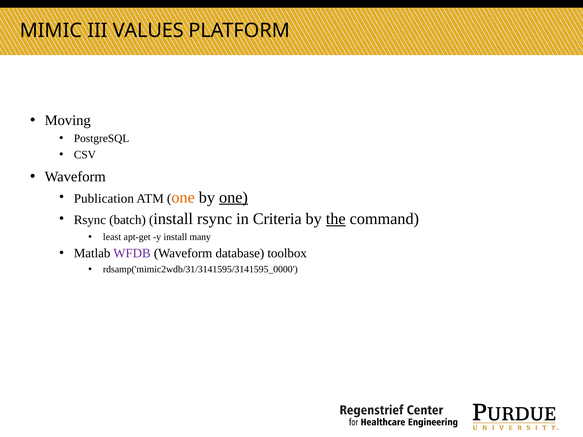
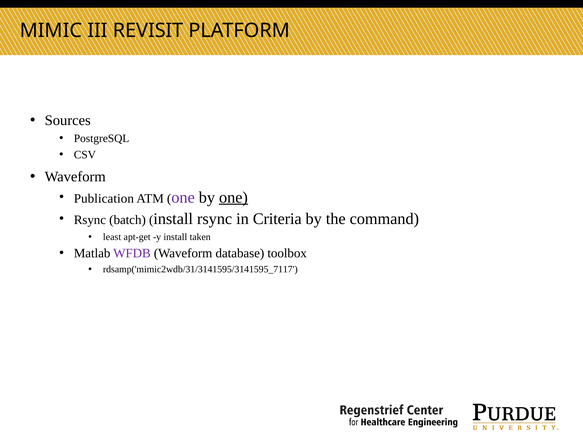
VALUES: VALUES -> REVISIT
Moving: Moving -> Sources
one at (183, 197) colour: orange -> purple
the underline: present -> none
many: many -> taken
rdsamp('mimic2wdb/31/3141595/3141595_0000: rdsamp('mimic2wdb/31/3141595/3141595_0000 -> rdsamp('mimic2wdb/31/3141595/3141595_7117
